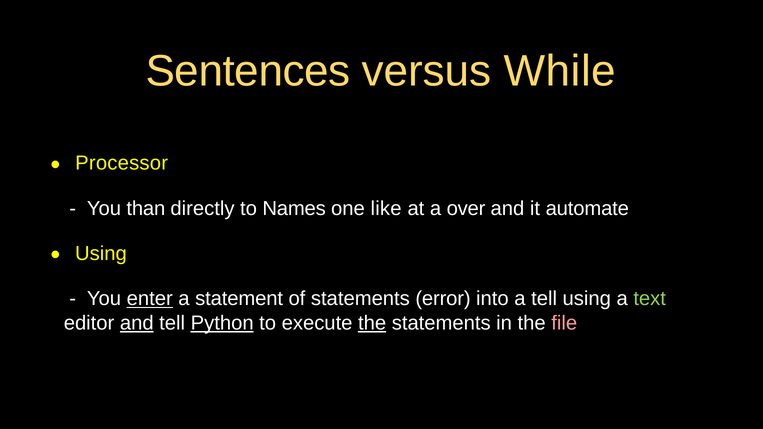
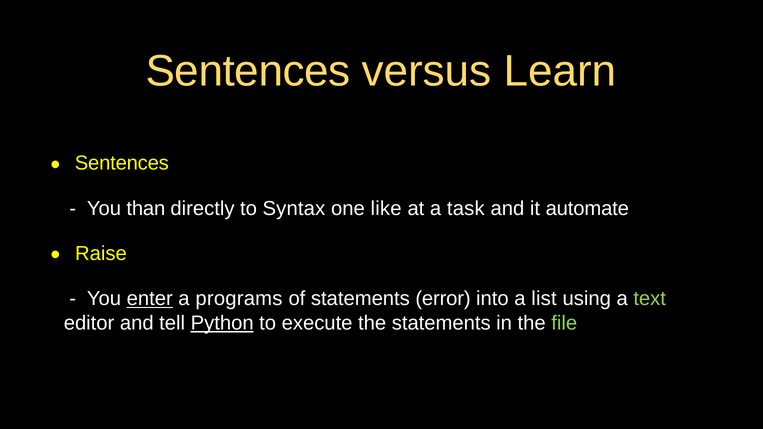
While: While -> Learn
Processor at (122, 163): Processor -> Sentences
Names: Names -> Syntax
over: over -> task
Using at (101, 254): Using -> Raise
statement: statement -> programs
a tell: tell -> list
and at (137, 323) underline: present -> none
the at (372, 323) underline: present -> none
file colour: pink -> light green
